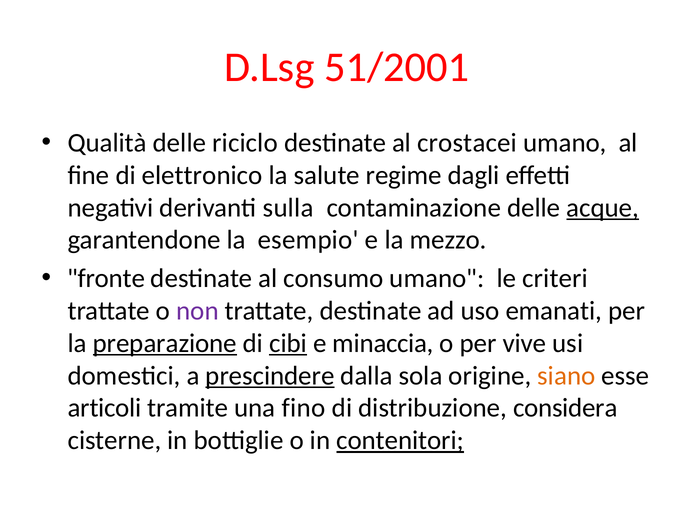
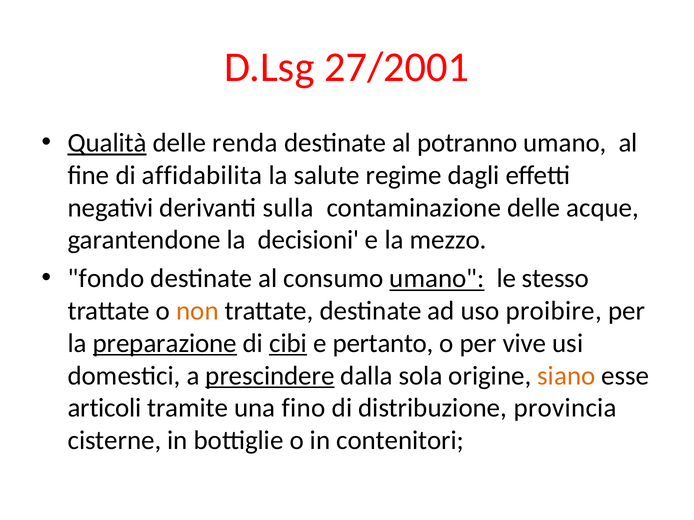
51/2001: 51/2001 -> 27/2001
Qualità underline: none -> present
riciclo: riciclo -> renda
crostacei: crostacei -> potranno
elettronico: elettronico -> affidabilita
acque underline: present -> none
esempio: esempio -> decisioni
fronte: fronte -> fondo
umano at (437, 279) underline: none -> present
criteri: criteri -> stesso
non colour: purple -> orange
emanati: emanati -> proibire
minaccia: minaccia -> pertanto
considera: considera -> provincia
contenitori underline: present -> none
